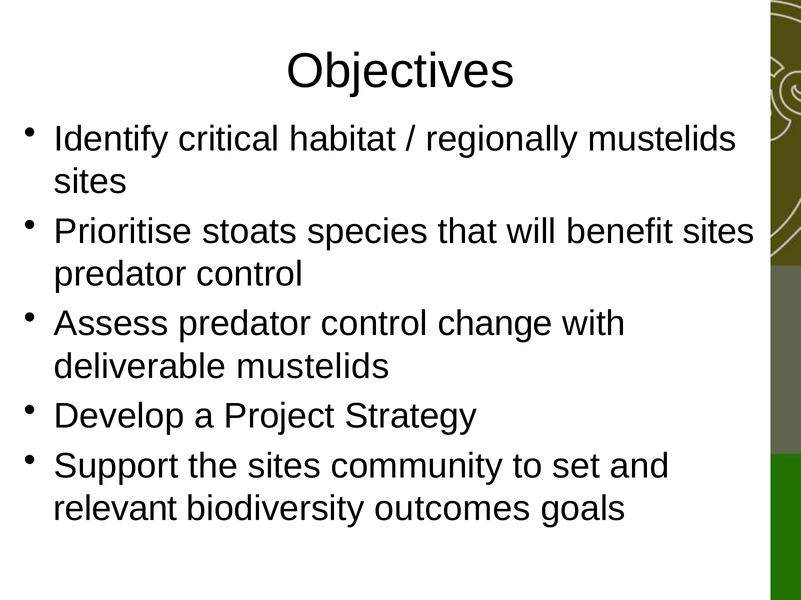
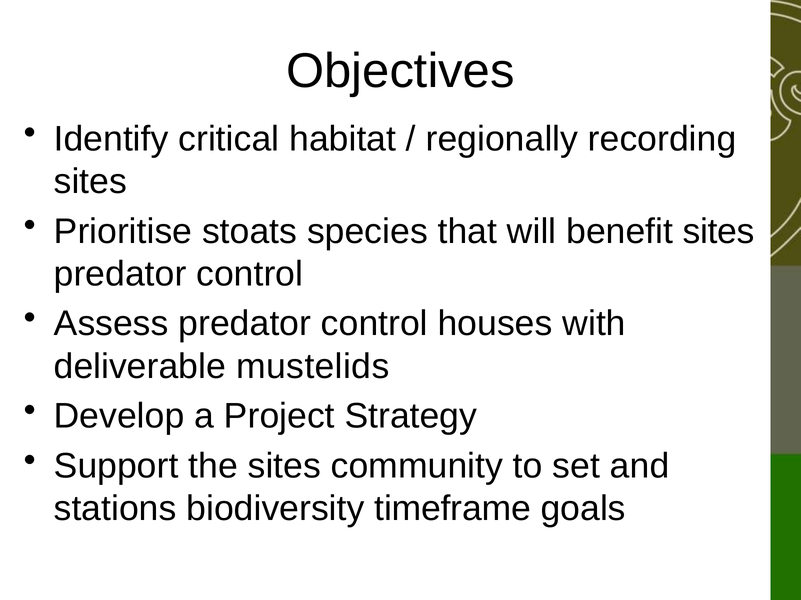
regionally mustelids: mustelids -> recording
change: change -> houses
relevant: relevant -> stations
outcomes: outcomes -> timeframe
